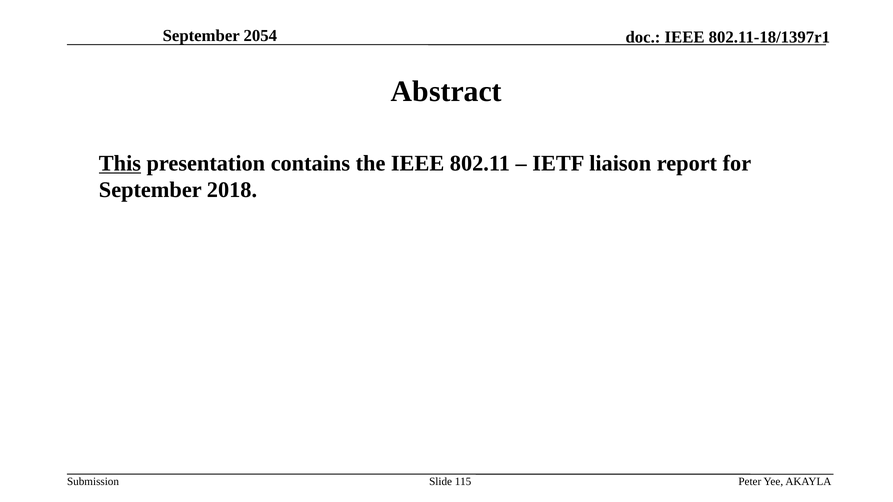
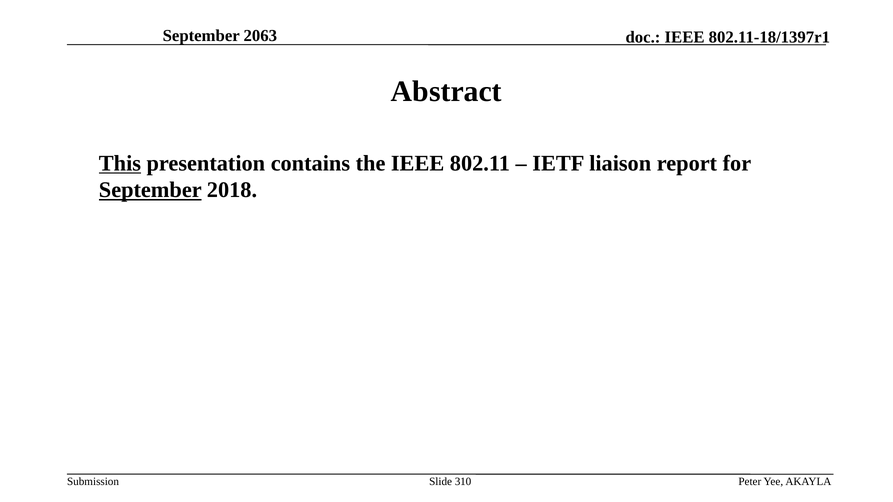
2054: 2054 -> 2063
September at (150, 190) underline: none -> present
115: 115 -> 310
